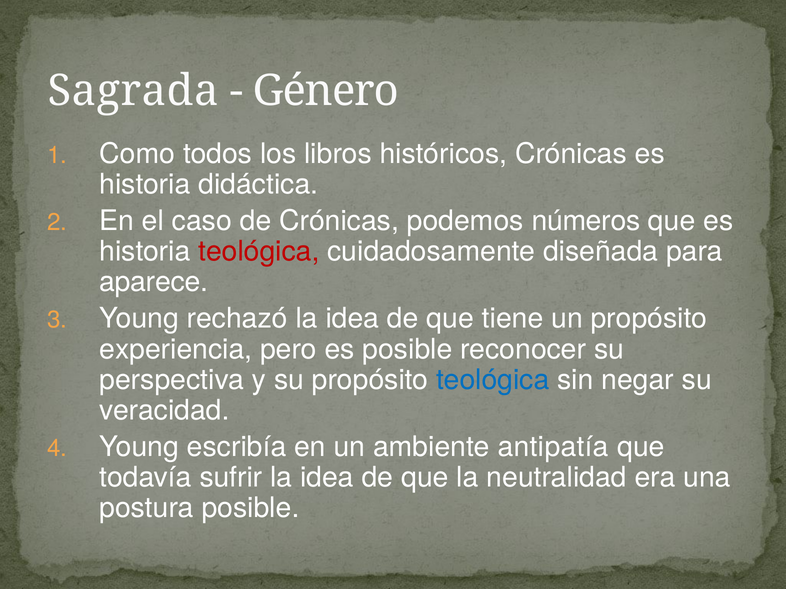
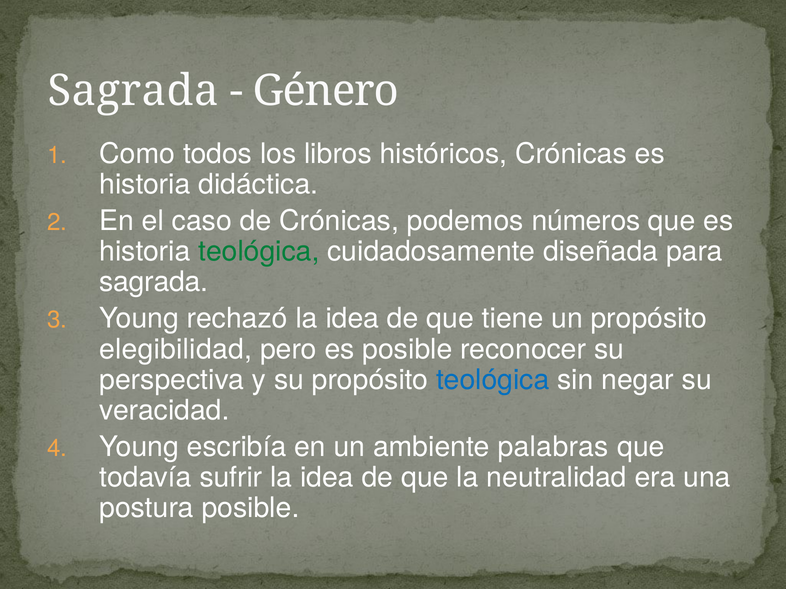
teológica at (259, 252) colour: red -> green
aparece at (154, 282): aparece -> sagrada
experiencia: experiencia -> elegibilidad
antipatía: antipatía -> palabras
